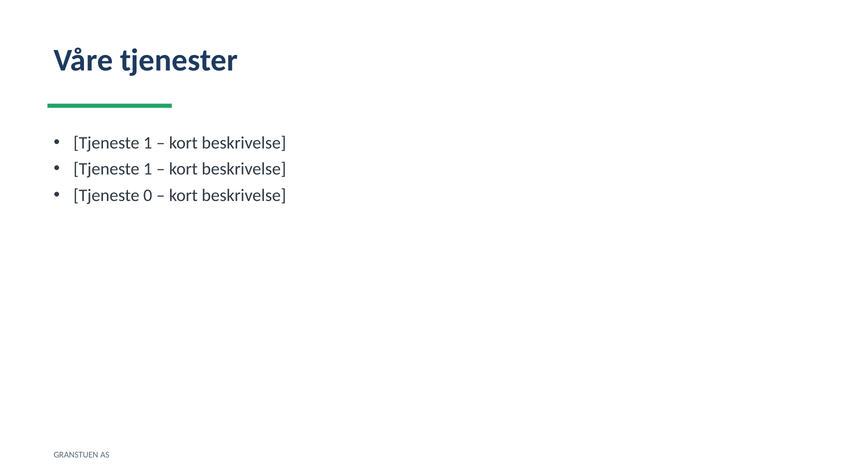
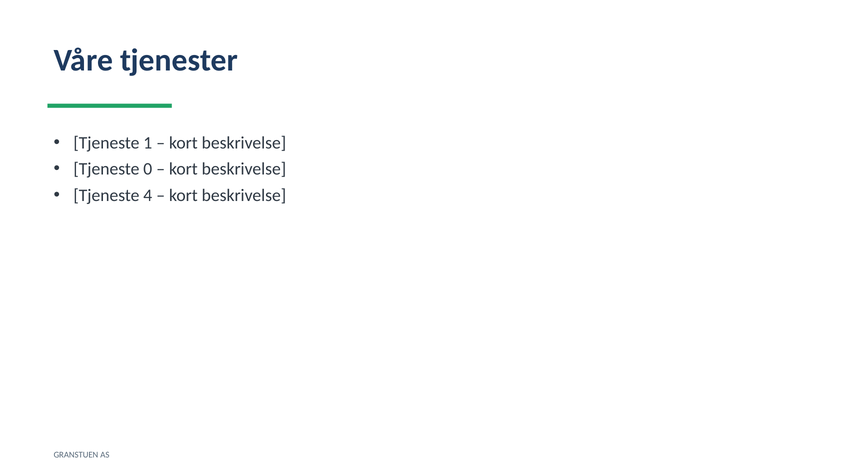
1 at (148, 169): 1 -> 0
0: 0 -> 4
